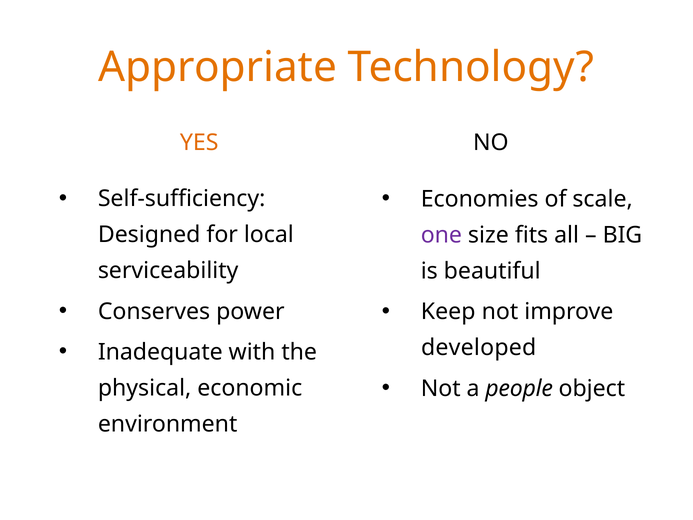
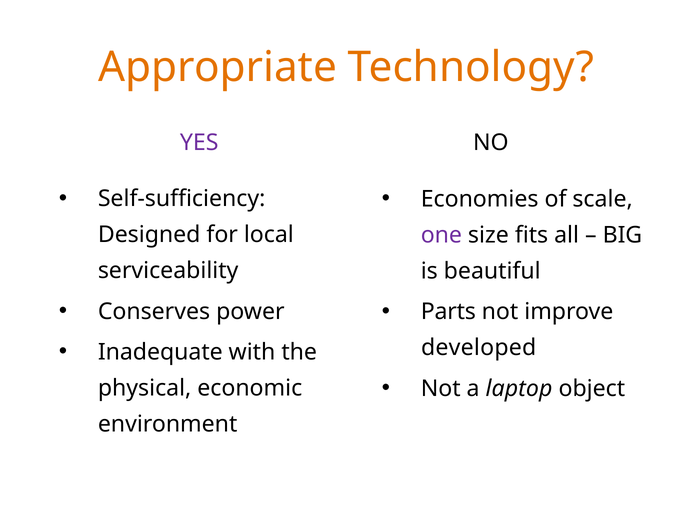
YES colour: orange -> purple
Keep: Keep -> Parts
people: people -> laptop
